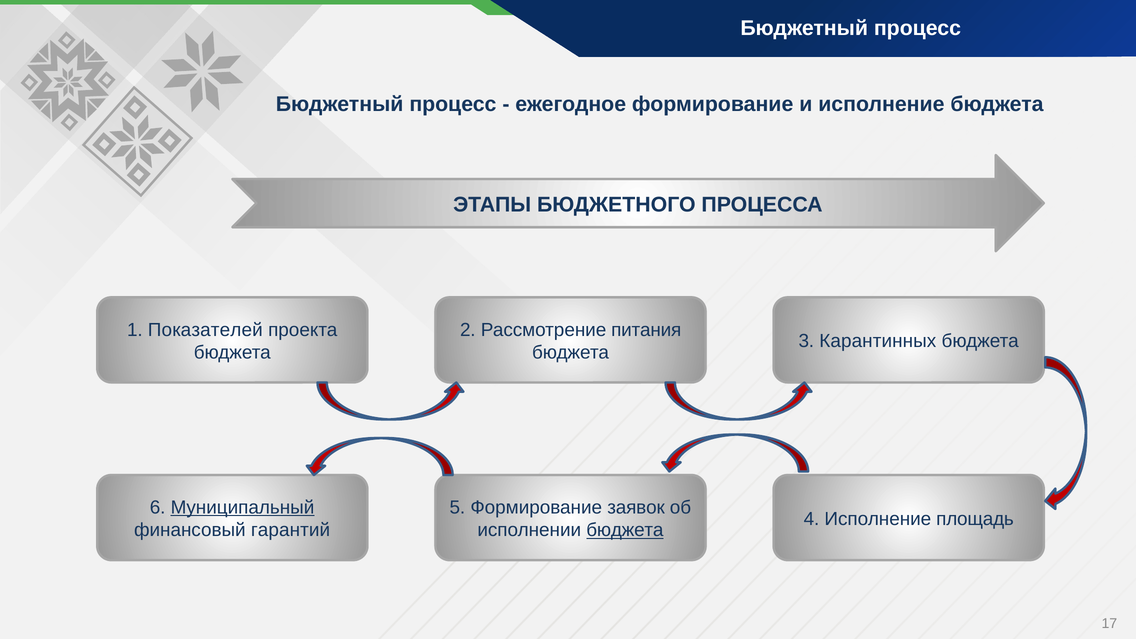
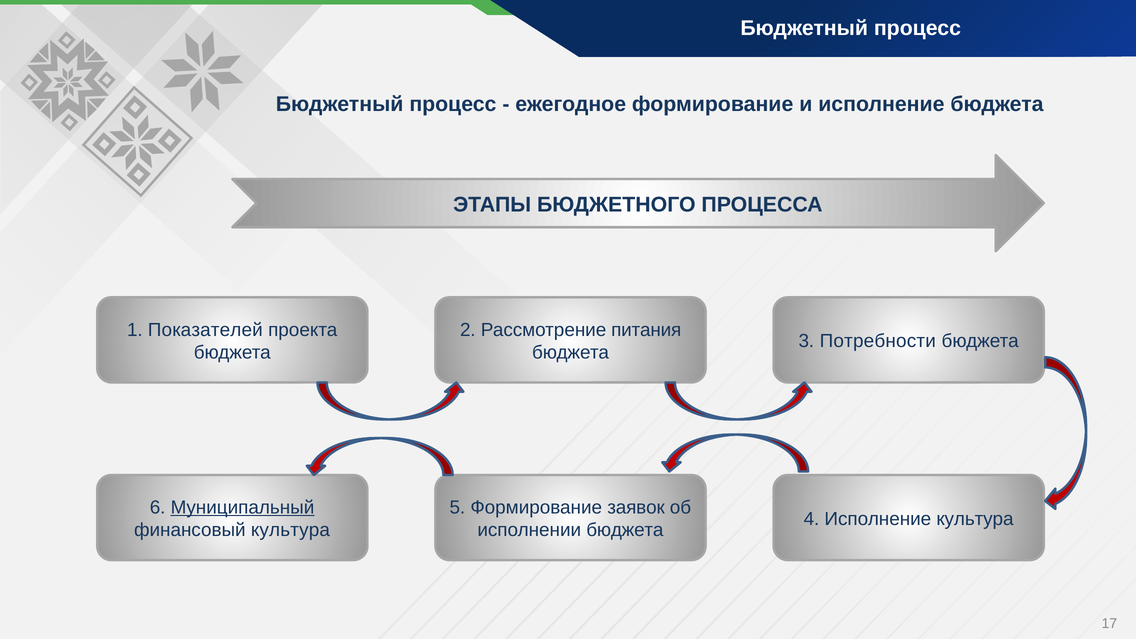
Карантинных: Карантинных -> Потребности
Исполнение площадь: площадь -> культура
финансовый гарантий: гарантий -> культура
бюджета at (625, 530) underline: present -> none
